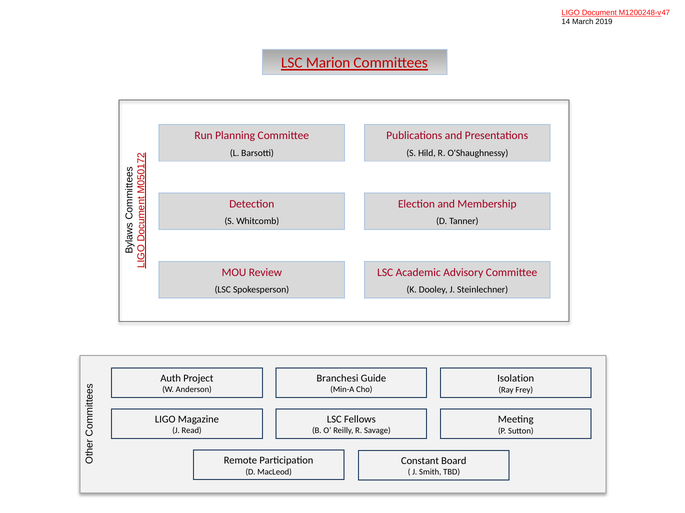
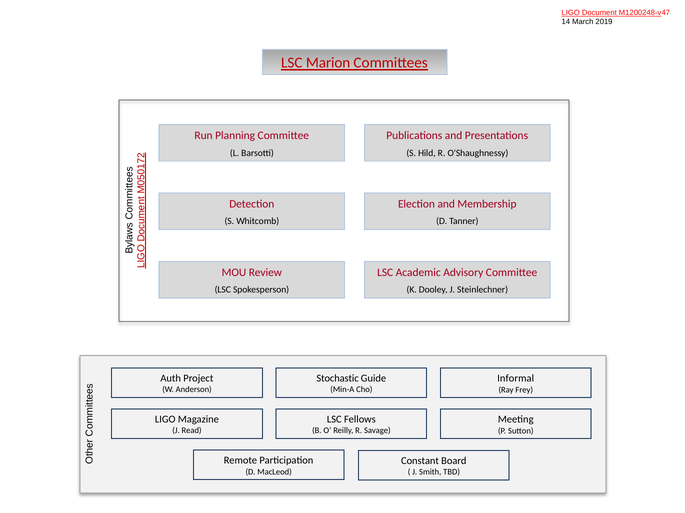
Branchesi: Branchesi -> Stochastic
Isolation: Isolation -> Informal
